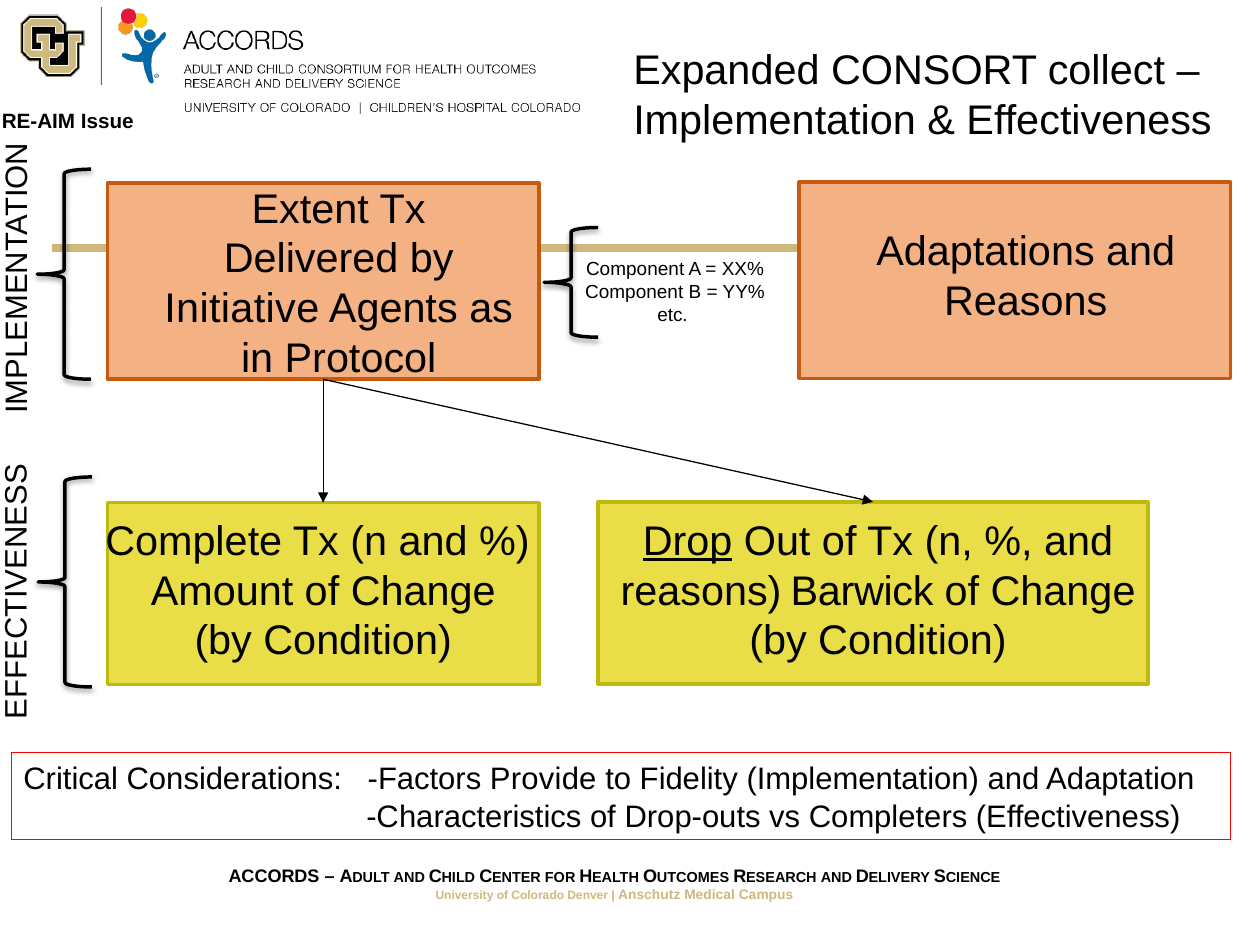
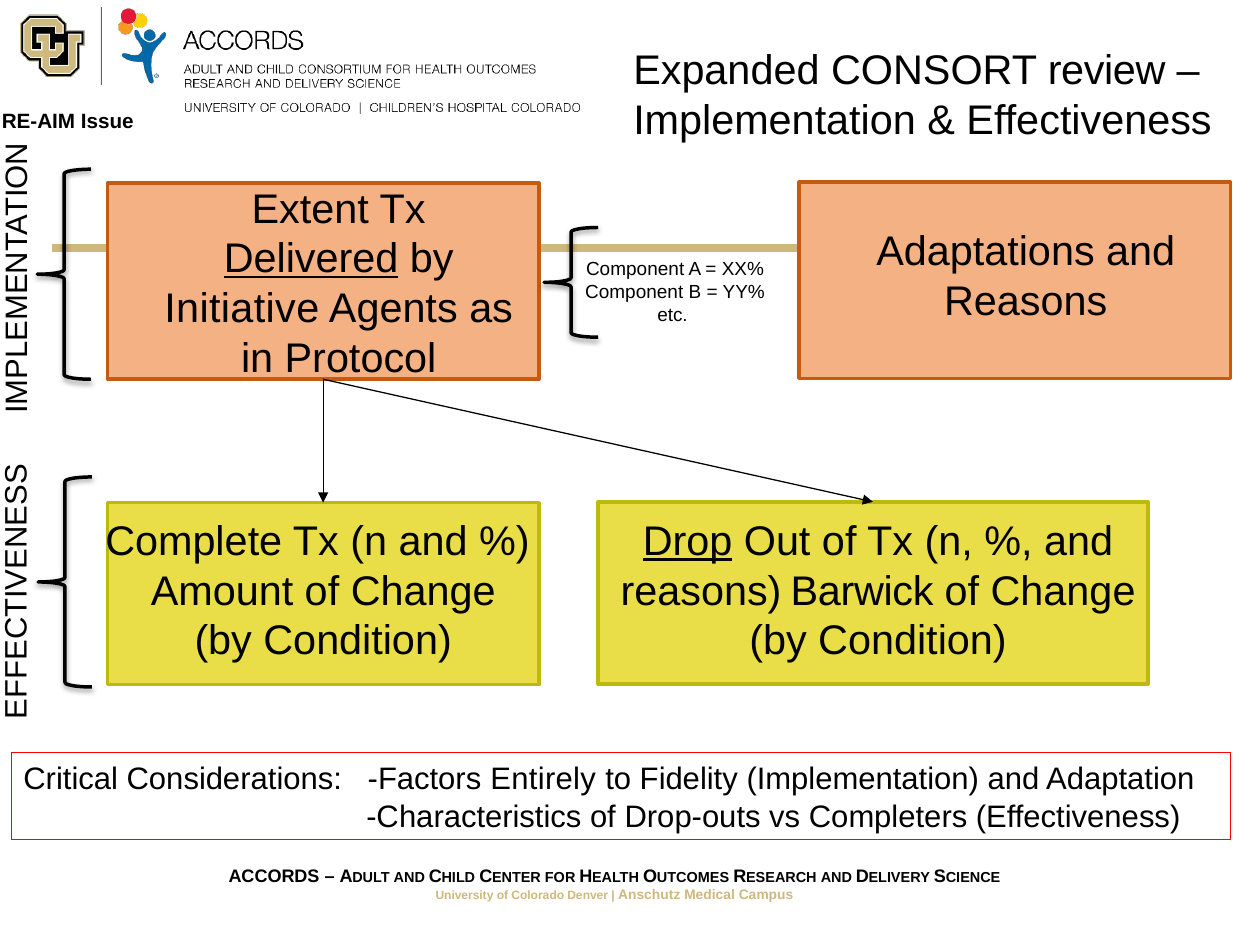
collect: collect -> review
Delivered underline: none -> present
Provide: Provide -> Entirely
